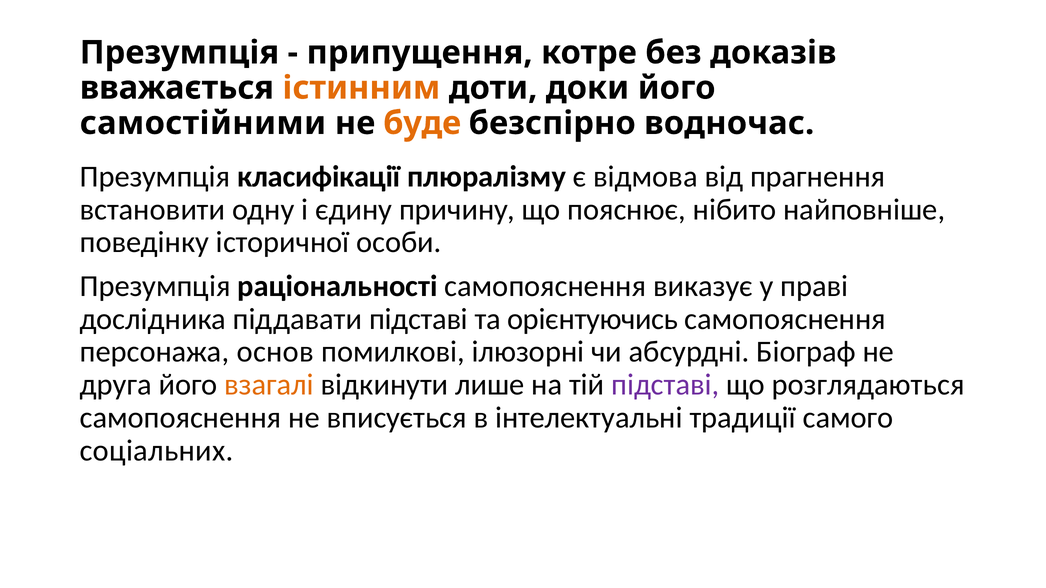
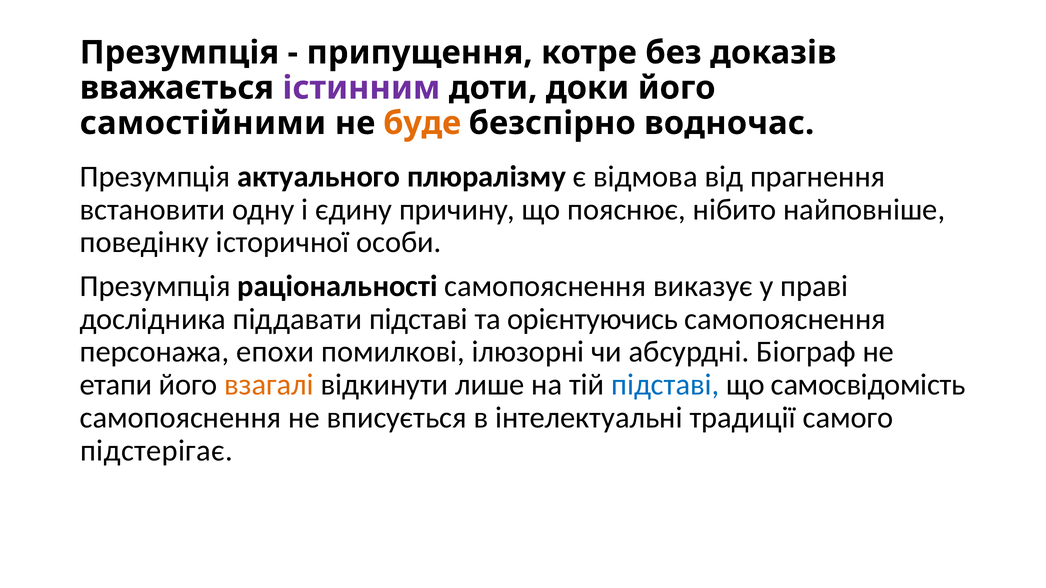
істинним colour: orange -> purple
класифікації: класифікації -> актуального
основ: основ -> епохи
друга: друга -> етапи
підставі at (665, 385) colour: purple -> blue
розглядаються: розглядаються -> самосвідомість
соціальних: соціальних -> підстерігає
